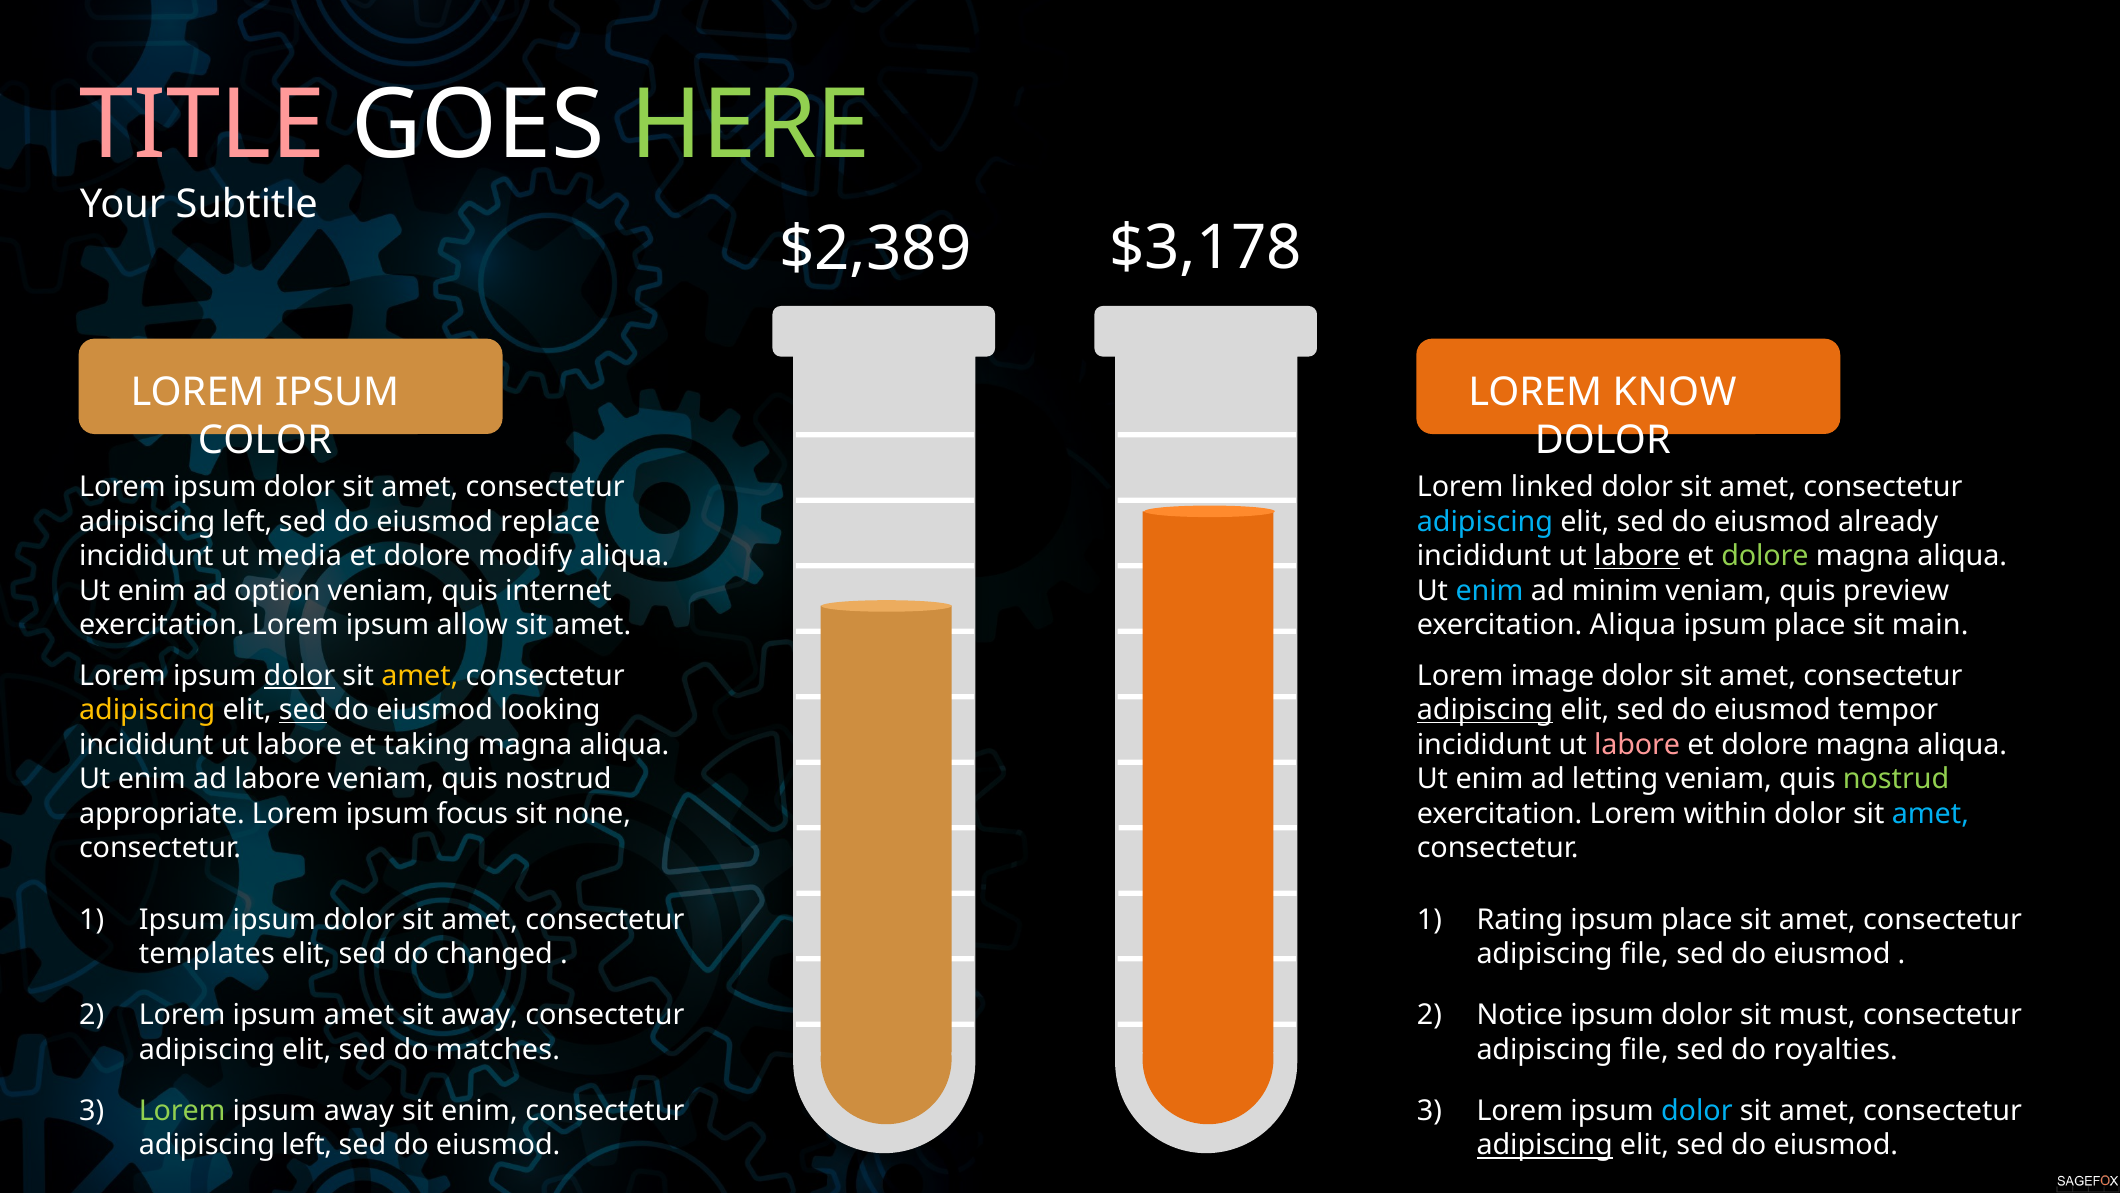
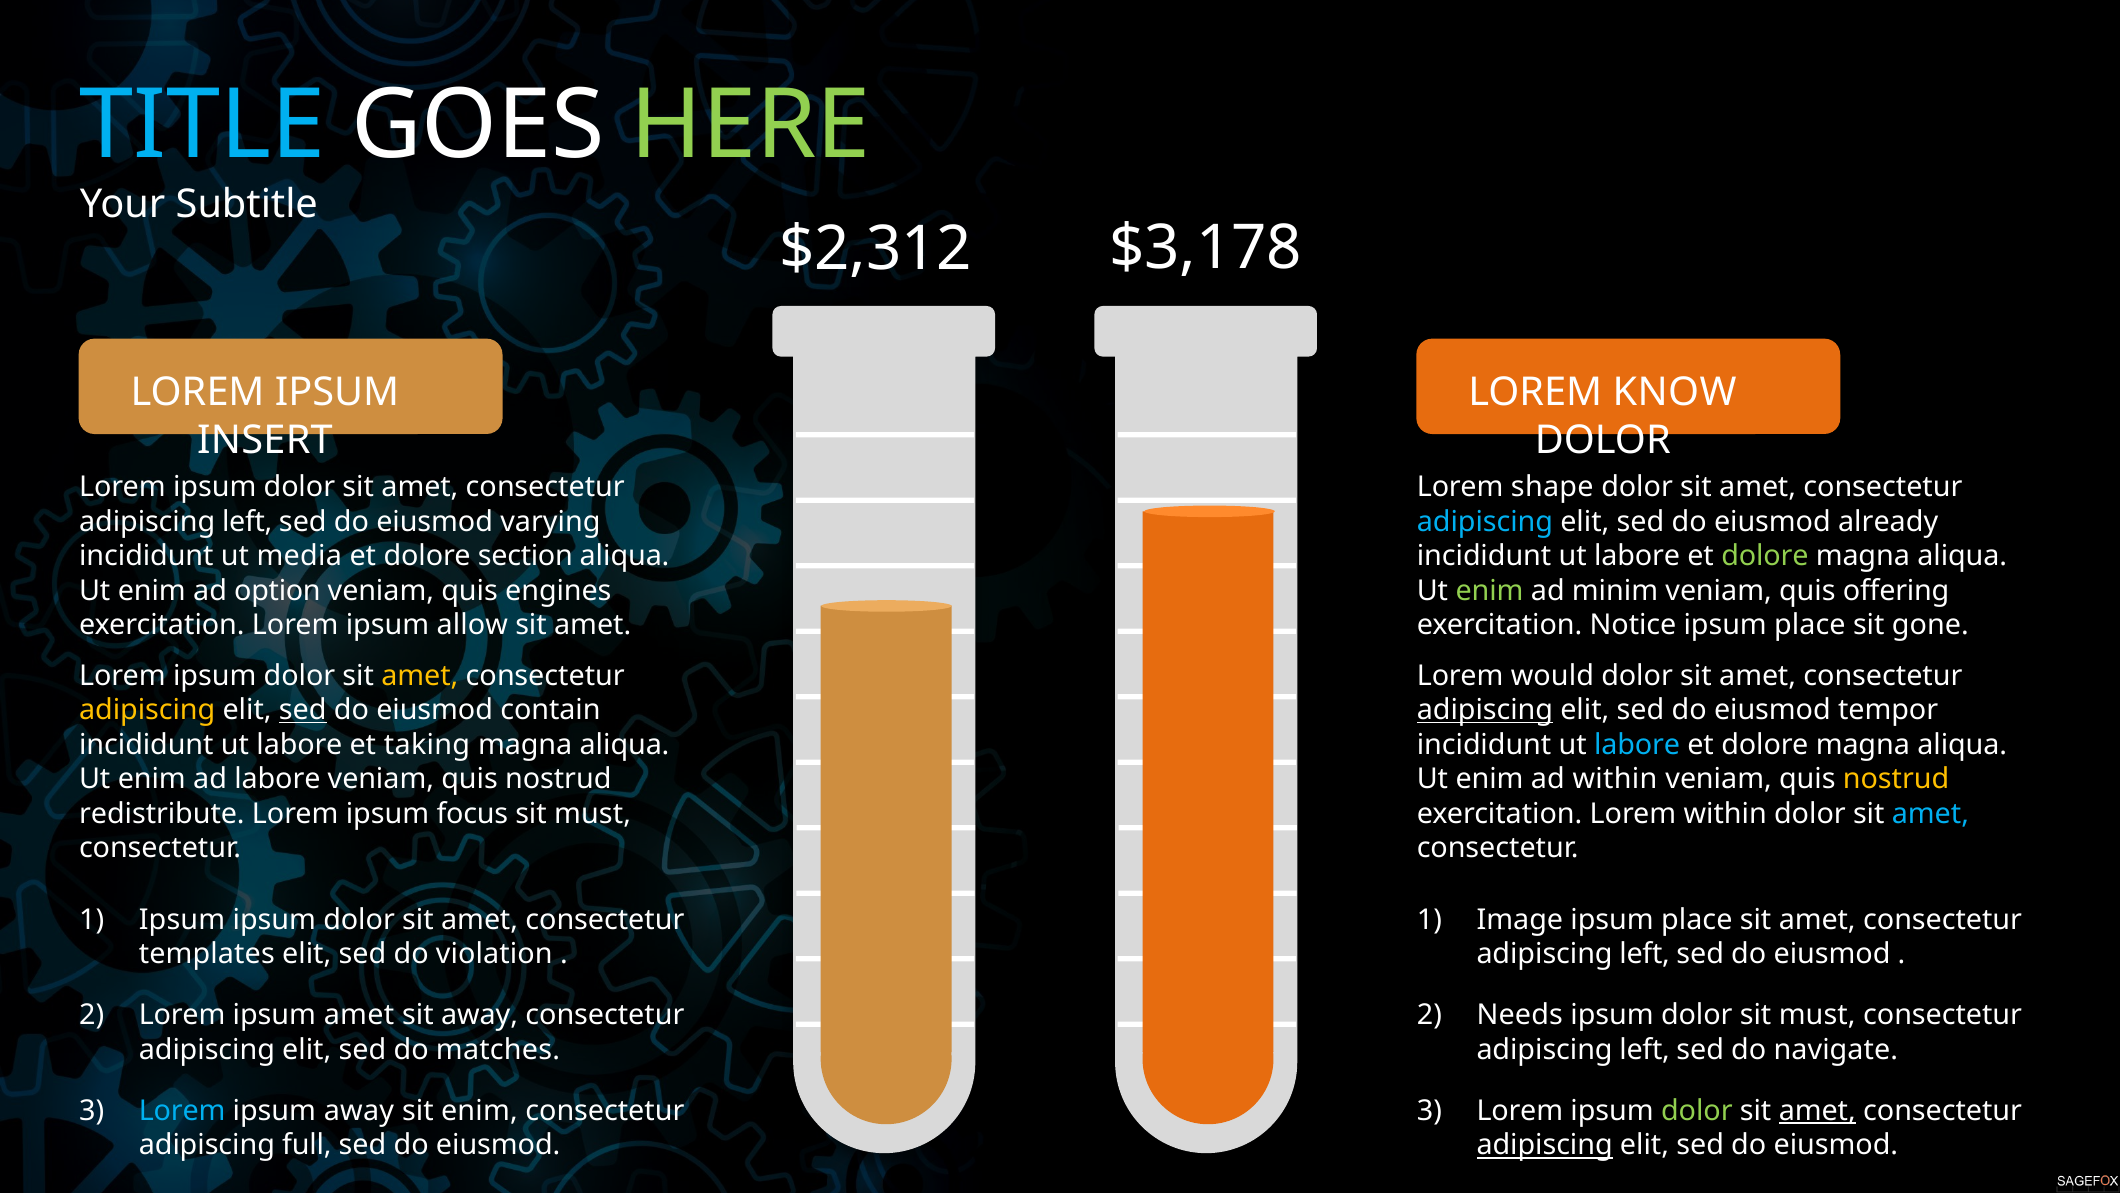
TITLE colour: pink -> light blue
$2,389: $2,389 -> $2,312
COLOR: COLOR -> INSERT
linked: linked -> shape
replace: replace -> varying
modify: modify -> section
labore at (1637, 556) underline: present -> none
internet: internet -> engines
enim at (1490, 590) colour: light blue -> light green
preview: preview -> offering
exercitation Aliqua: Aliqua -> Notice
main: main -> gone
dolor at (299, 675) underline: present -> none
image: image -> would
looking: looking -> contain
labore at (1637, 744) colour: pink -> light blue
ad letting: letting -> within
nostrud at (1896, 779) colour: light green -> yellow
appropriate: appropriate -> redistribute
none at (593, 813): none -> must
Rating: Rating -> Image
changed: changed -> violation
file at (1644, 954): file -> left
Notice: Notice -> Needs
file at (1644, 1049): file -> left
royalties: royalties -> navigate
Lorem at (182, 1110) colour: light green -> light blue
dolor at (1697, 1110) colour: light blue -> light green
amet at (1817, 1110) underline: none -> present
left at (307, 1145): left -> full
